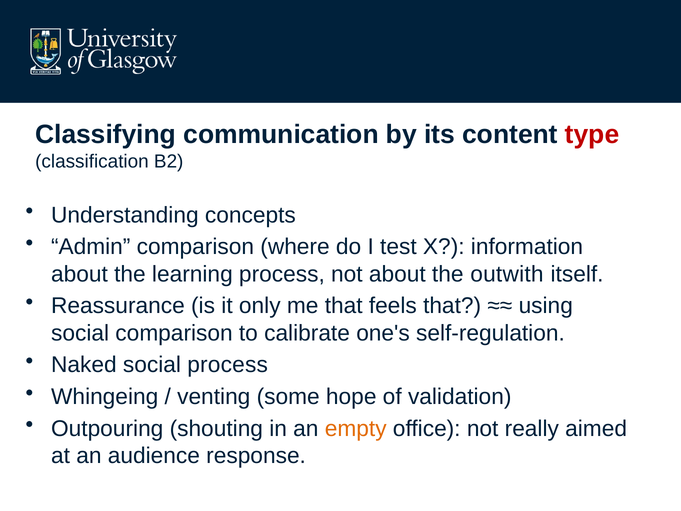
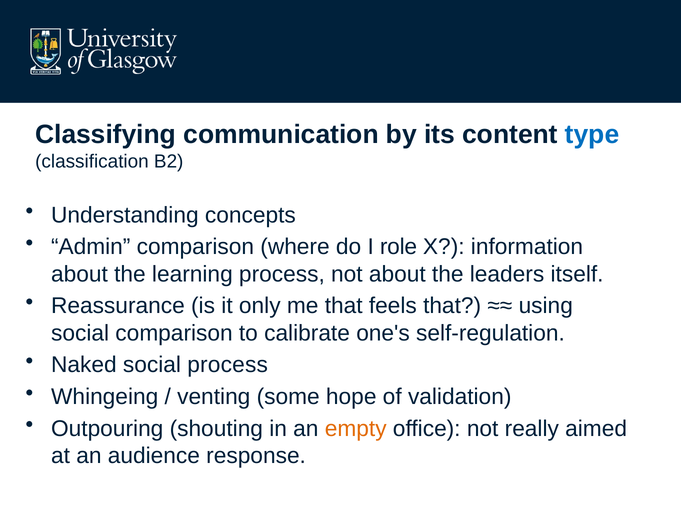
type colour: red -> blue
test: test -> role
outwith: outwith -> leaders
